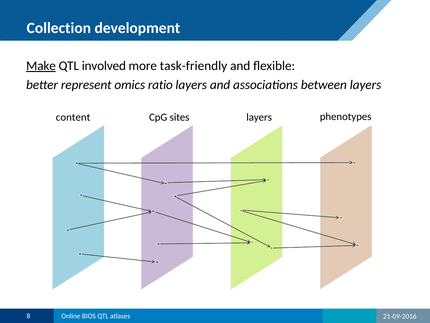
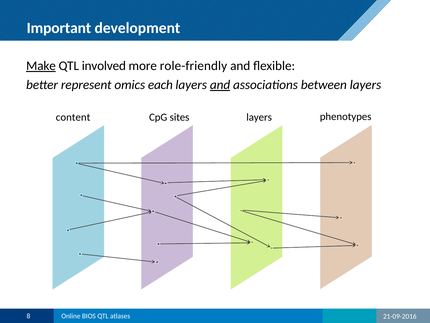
Collection: Collection -> Important
task-friendly: task-friendly -> role-friendly
ratio: ratio -> each
and at (220, 85) underline: none -> present
